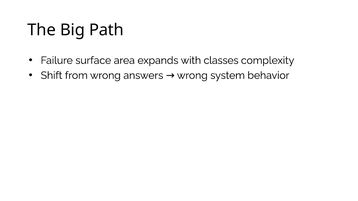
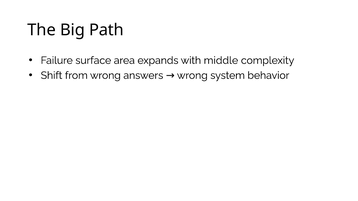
classes: classes -> middle
